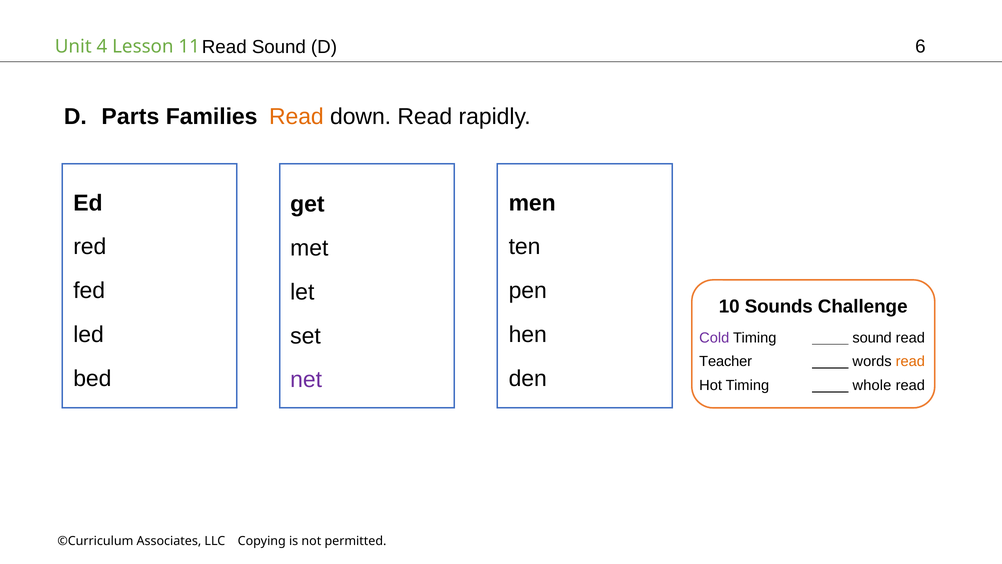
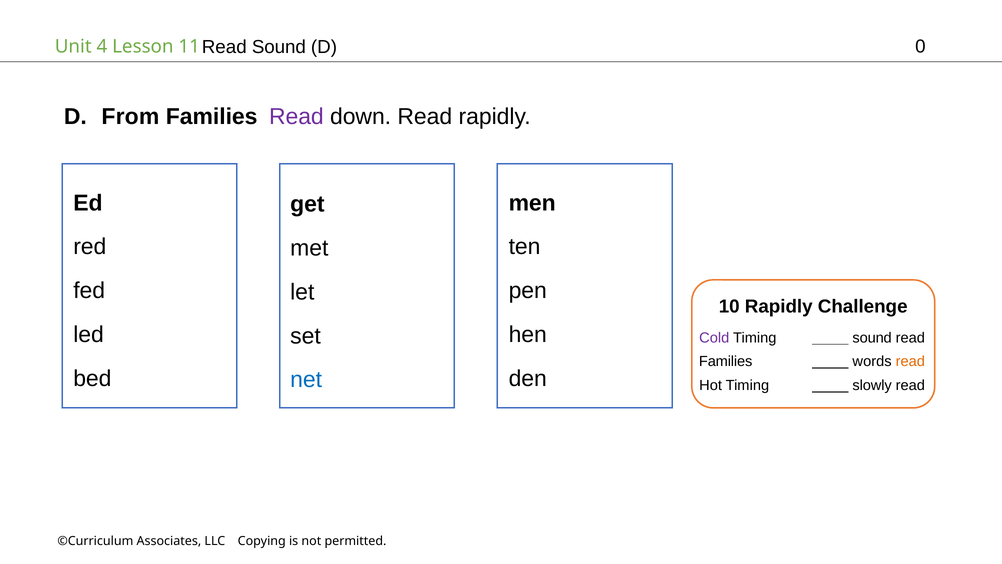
6: 6 -> 0
Parts: Parts -> From
Read at (296, 117) colour: orange -> purple
10 Sounds: Sounds -> Rapidly
Teacher at (726, 361): Teacher -> Families
net colour: purple -> blue
whole: whole -> slowly
